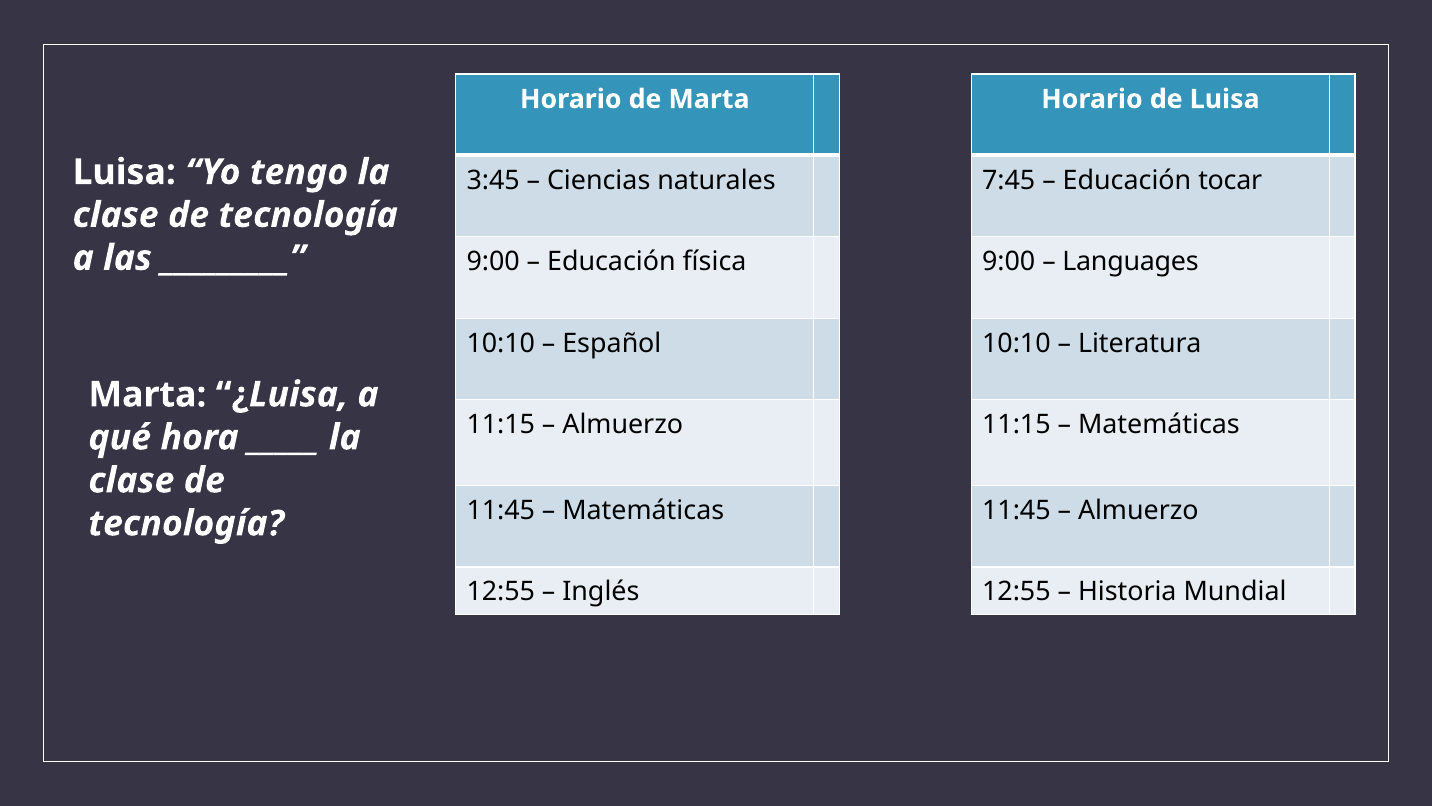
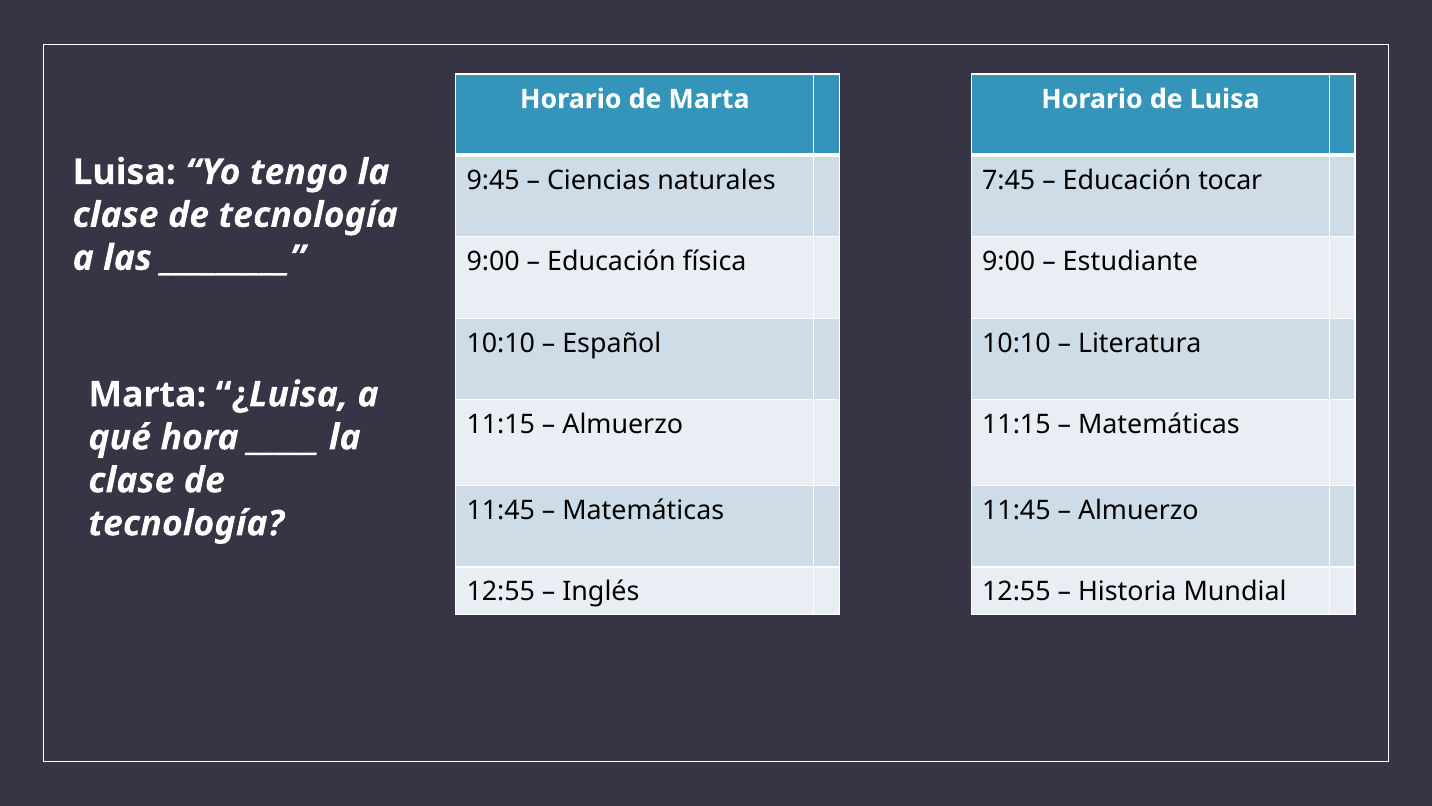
3:45: 3:45 -> 9:45
Languages: Languages -> Estudiante
